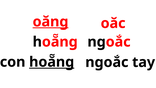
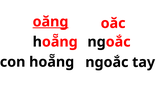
hoẵng at (52, 62) underline: present -> none
